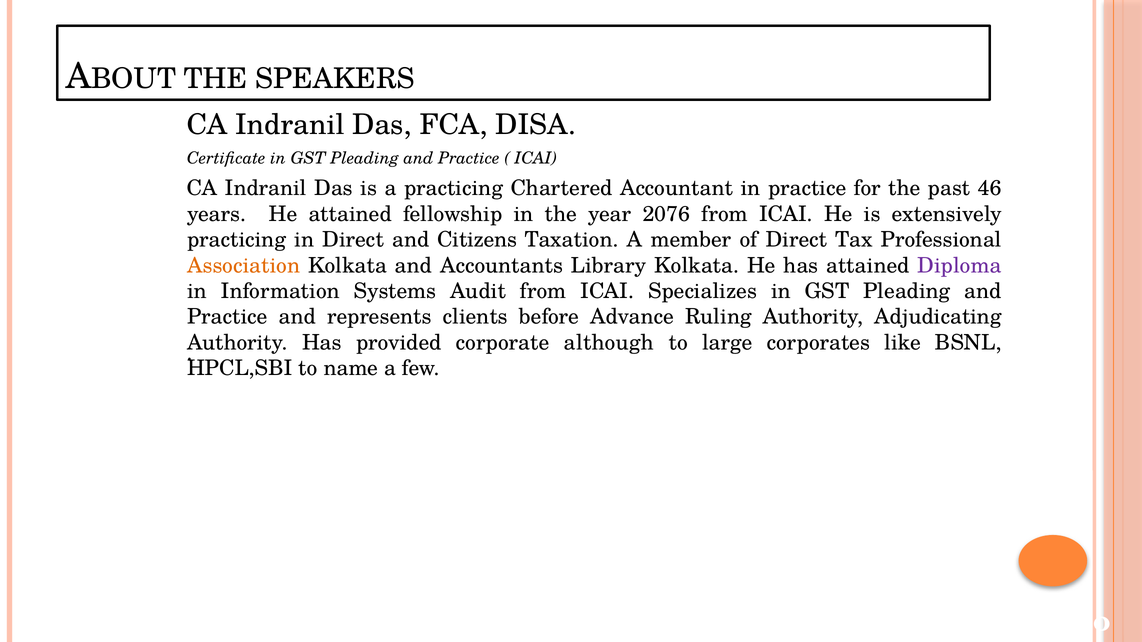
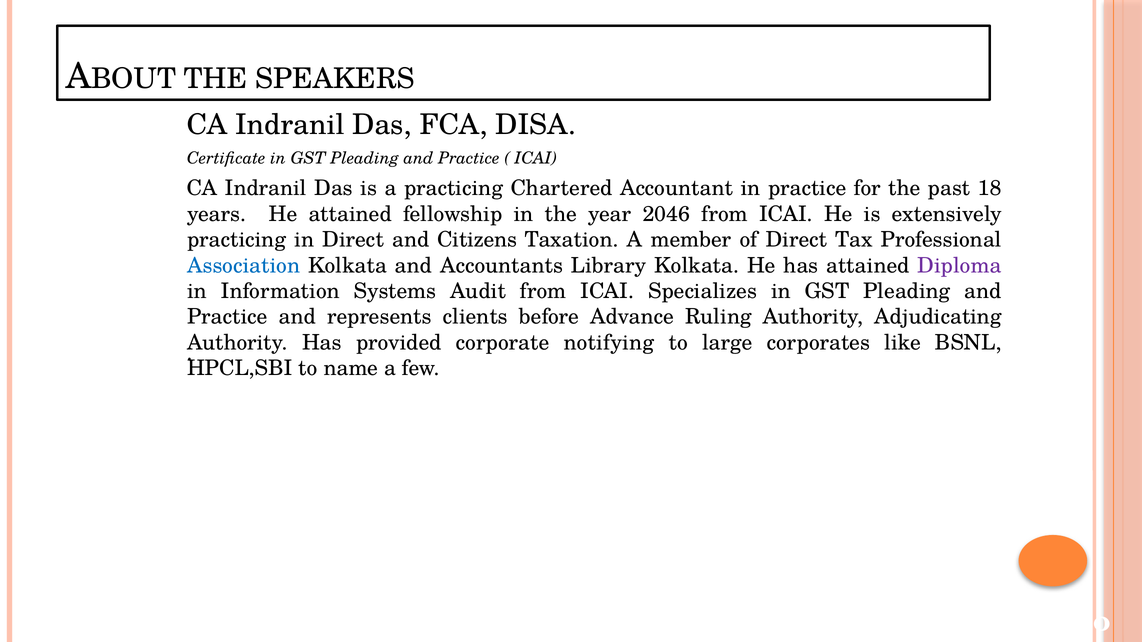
46: 46 -> 18
2076: 2076 -> 2046
Association colour: orange -> blue
although: although -> notifying
